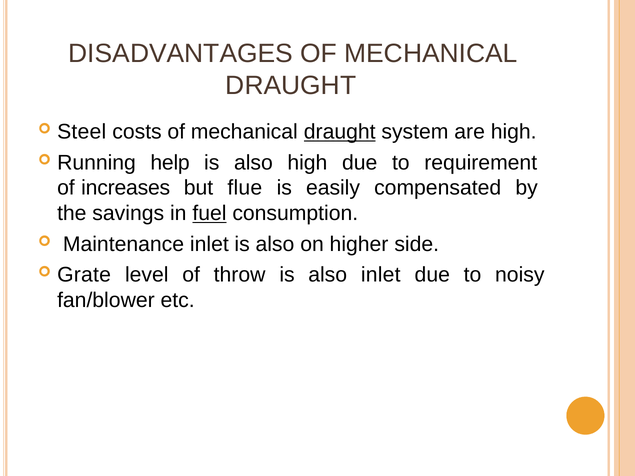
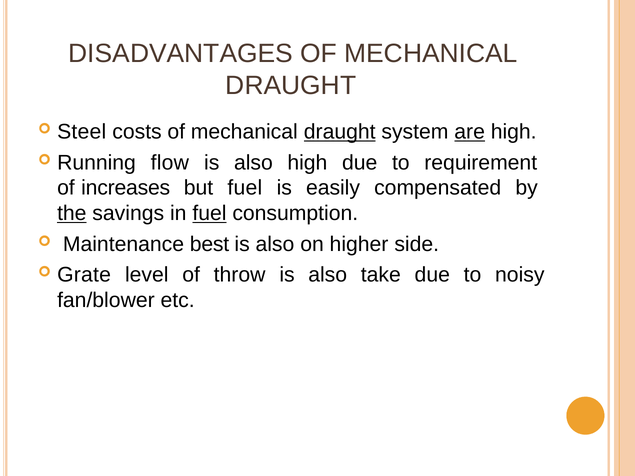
are underline: none -> present
help: help -> flow
but flue: flue -> fuel
the underline: none -> present
Maintenance inlet: inlet -> best
also inlet: inlet -> take
